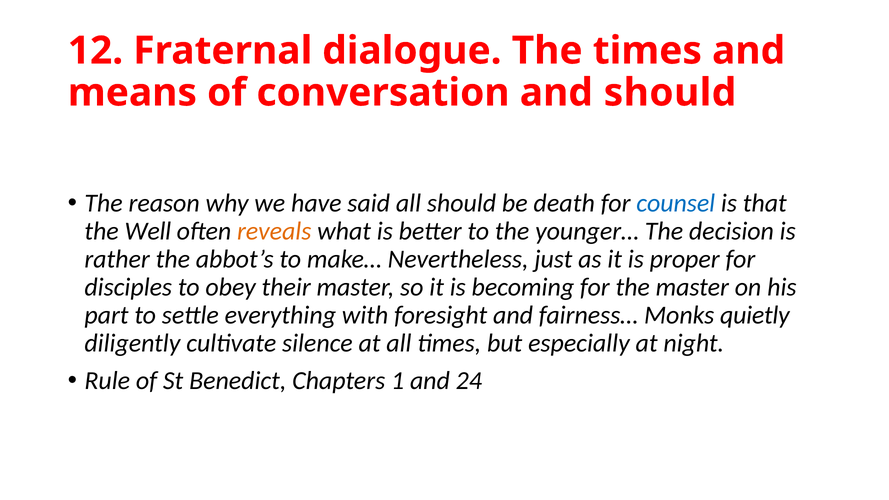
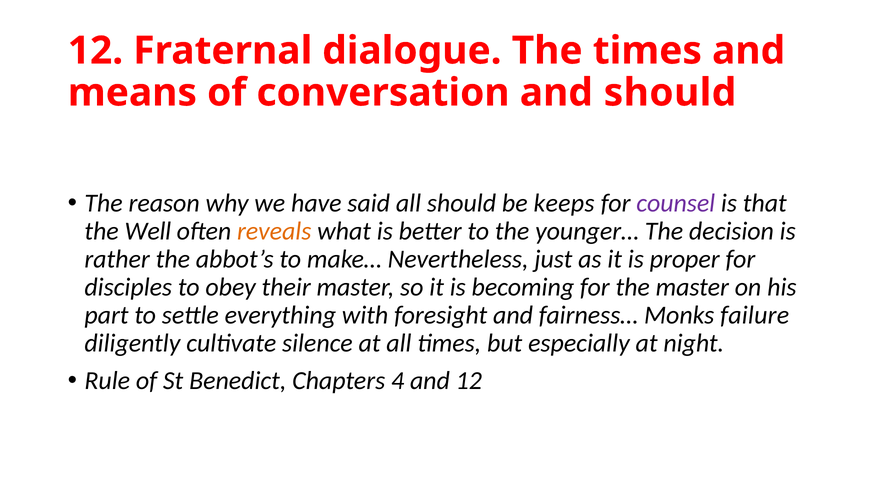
death: death -> keeps
counsel colour: blue -> purple
quietly: quietly -> failure
1: 1 -> 4
and 24: 24 -> 12
